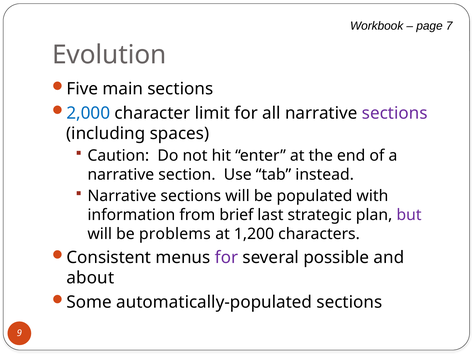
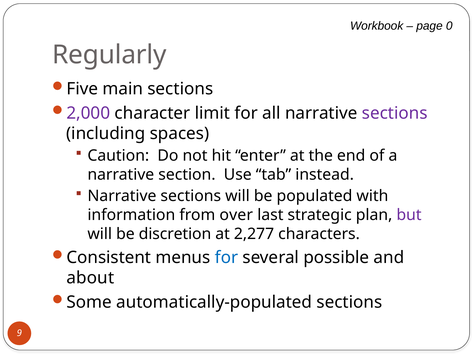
7: 7 -> 0
Evolution: Evolution -> Regularly
2,000 colour: blue -> purple
brief: brief -> over
problems: problems -> discretion
1,200: 1,200 -> 2,277
for at (226, 257) colour: purple -> blue
